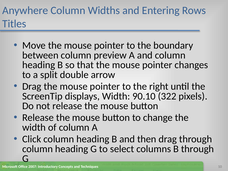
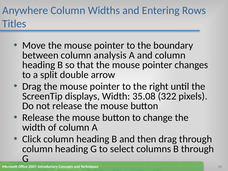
preview: preview -> analysis
90.10: 90.10 -> 35.08
